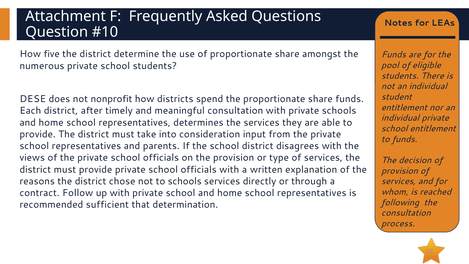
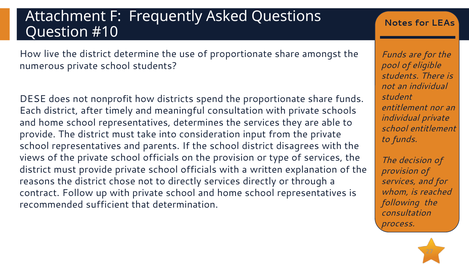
five: five -> live
to schools: schools -> directly
